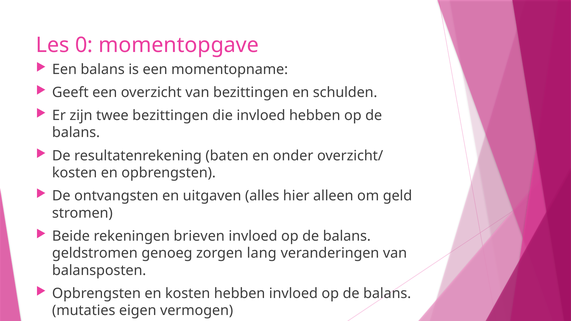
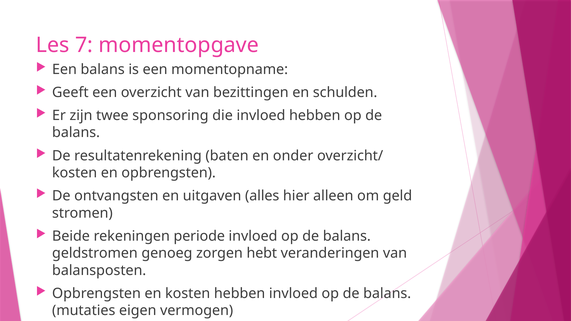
0: 0 -> 7
twee bezittingen: bezittingen -> sponsoring
brieven: brieven -> periode
lang: lang -> hebt
